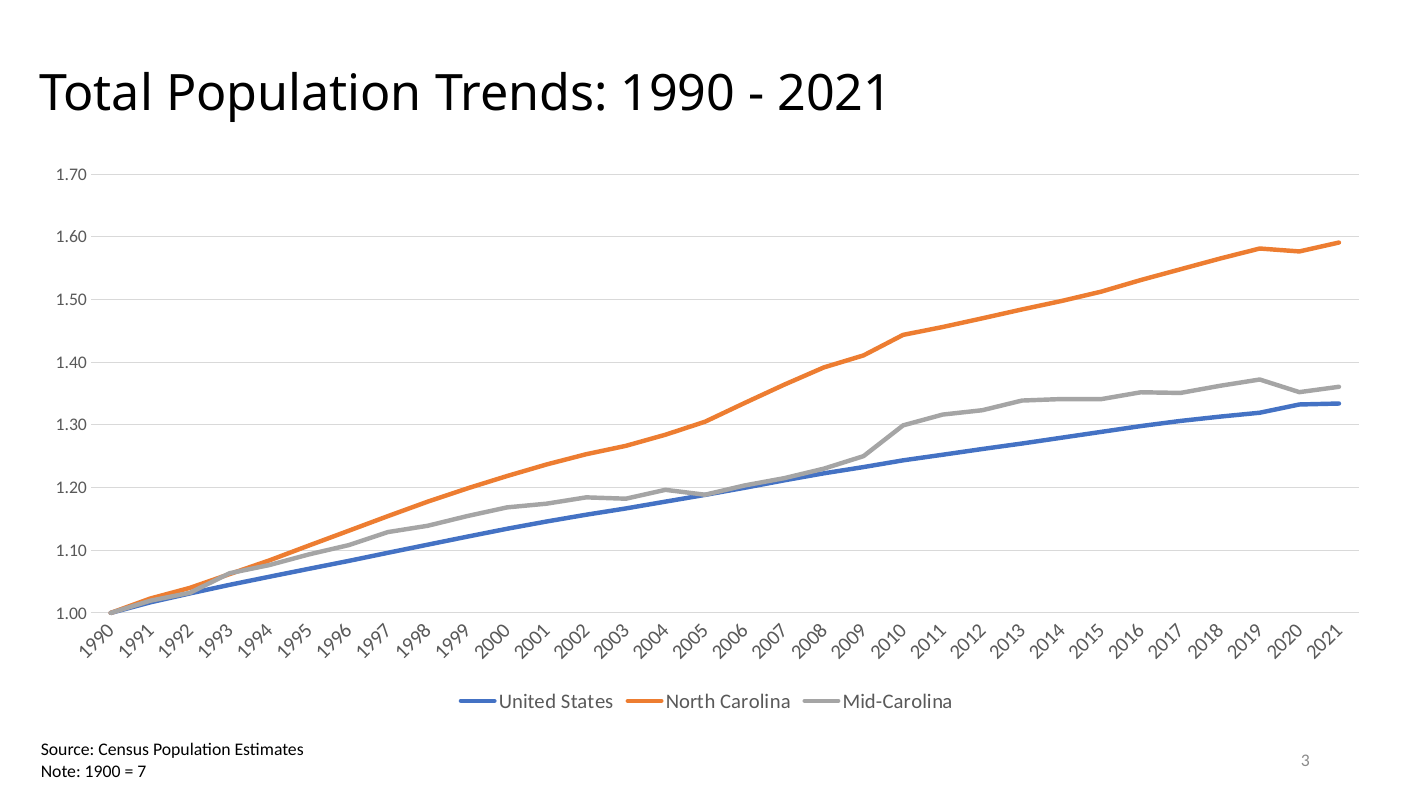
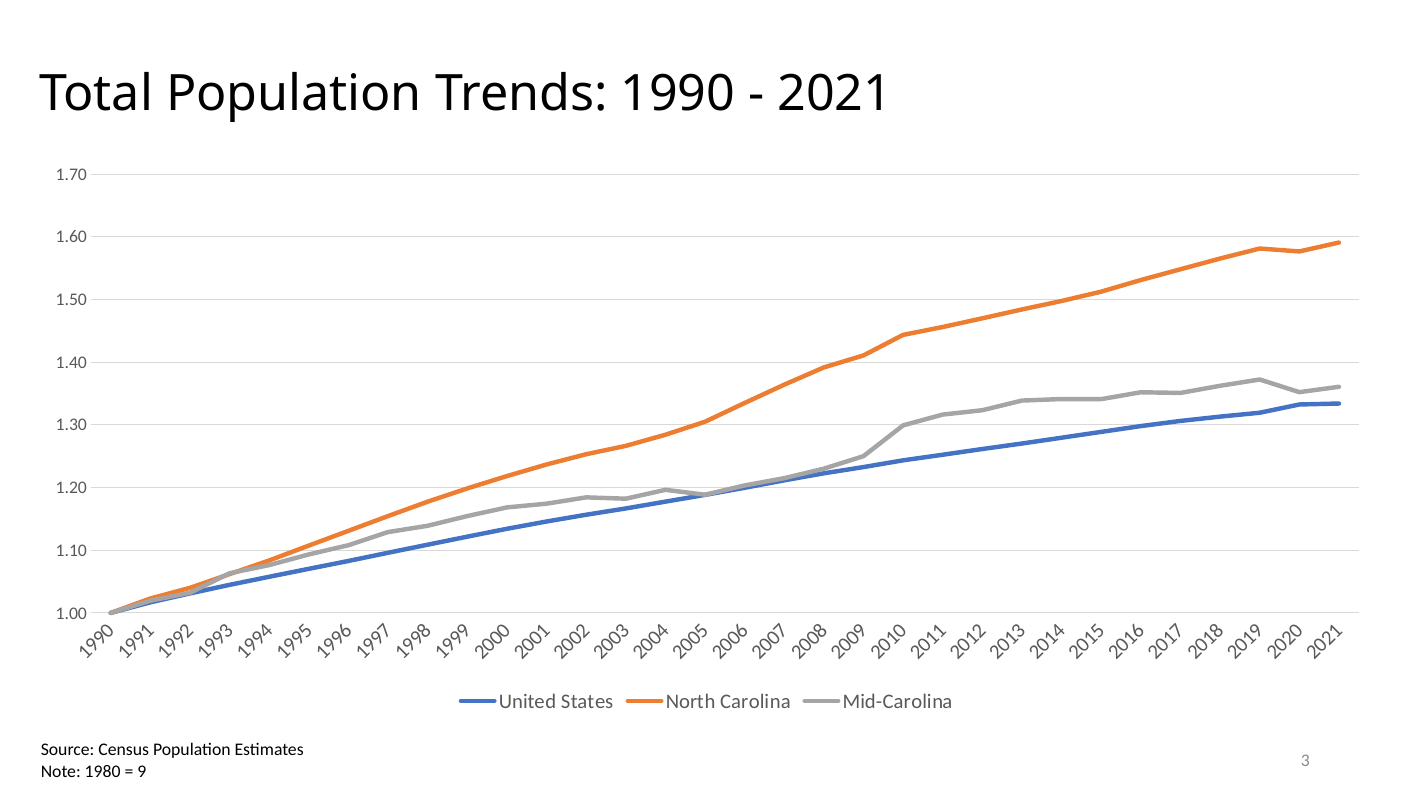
1900: 1900 -> 1980
7 at (142, 772): 7 -> 9
